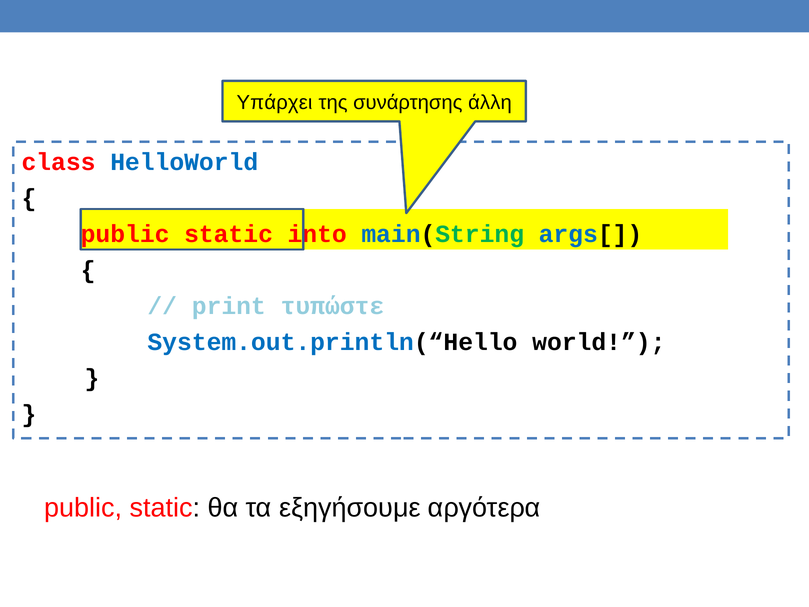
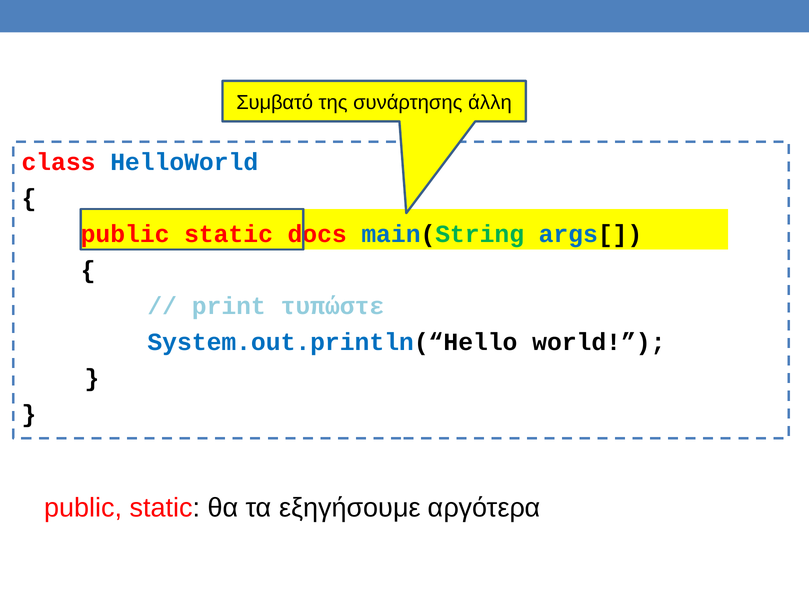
Υπάρχει: Υπάρχει -> Συμβατό
into: into -> docs
